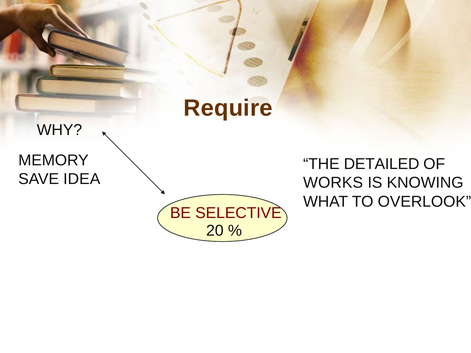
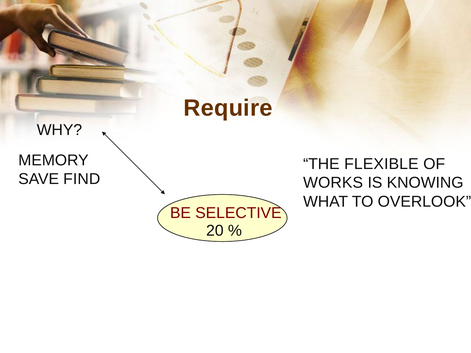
DETAILED: DETAILED -> FLEXIBLE
IDEA: IDEA -> FIND
